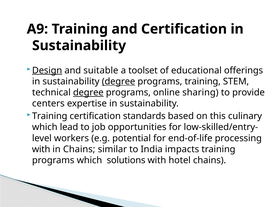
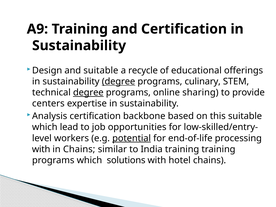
Design underline: present -> none
toolset: toolset -> recycle
programs training: training -> culinary
Training at (50, 116): Training -> Analysis
standards: standards -> backbone
this culinary: culinary -> suitable
potential underline: none -> present
India impacts: impacts -> training
